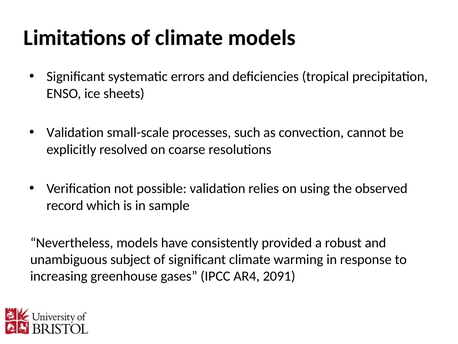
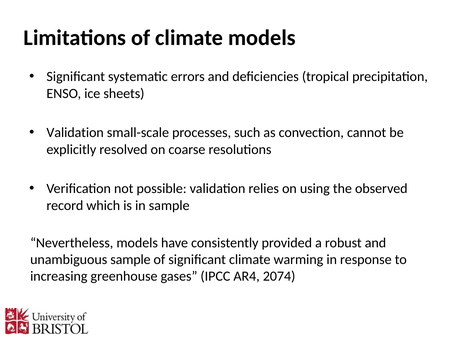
unambiguous subject: subject -> sample
2091: 2091 -> 2074
